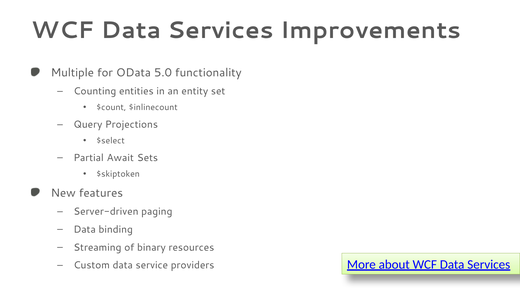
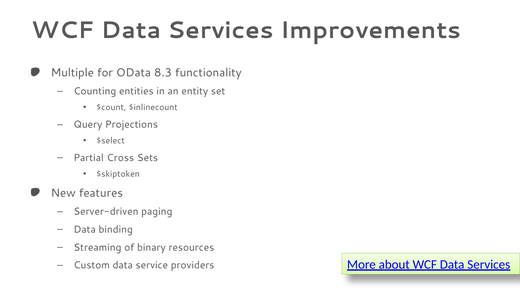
5.0: 5.0 -> 8.3
Await: Await -> Cross
